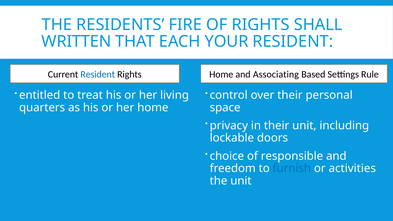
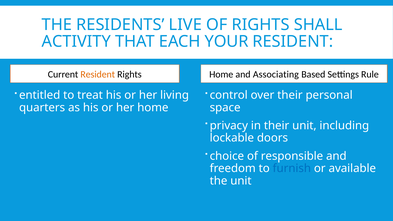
FIRE: FIRE -> LIVE
WRITTEN: WRITTEN -> ACTIVITY
Resident at (98, 74) colour: blue -> orange
activities: activities -> available
